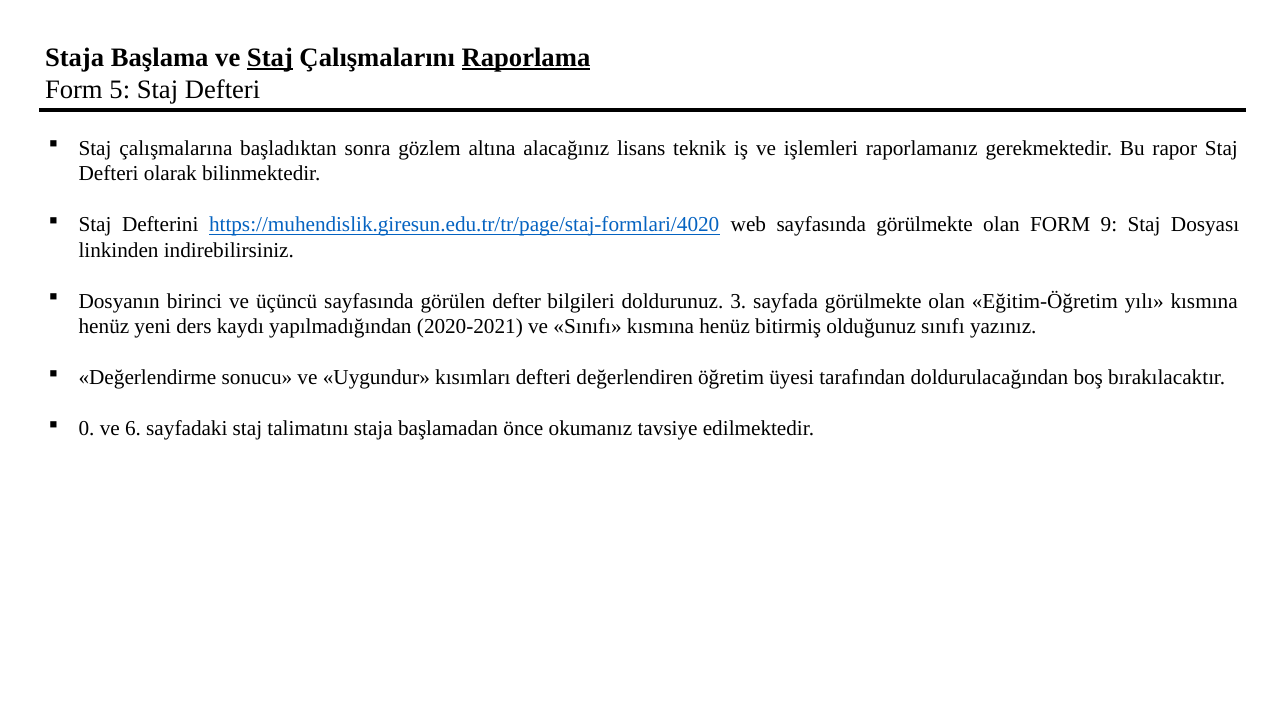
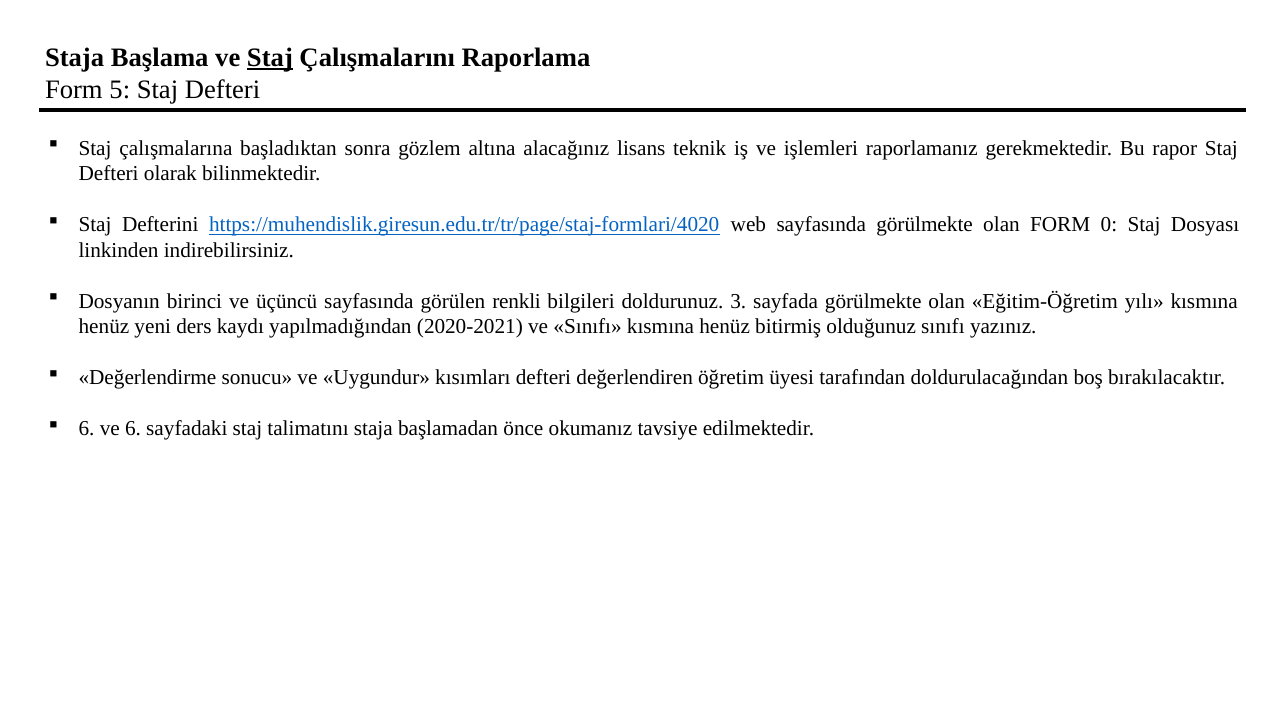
Raporlama underline: present -> none
9: 9 -> 0
defter: defter -> renkli
0 at (87, 429): 0 -> 6
